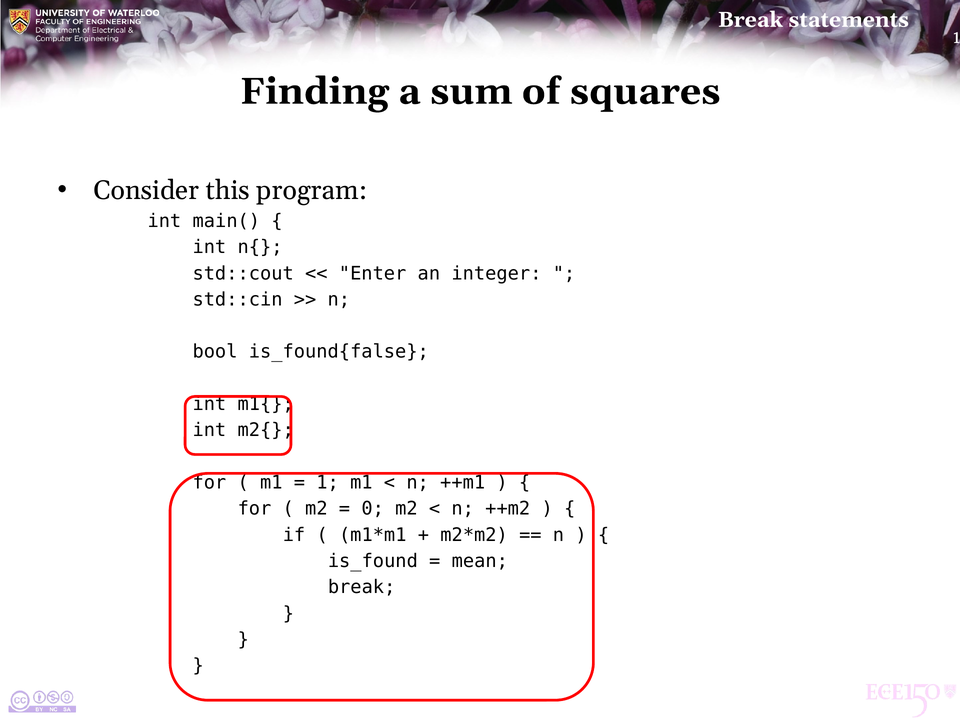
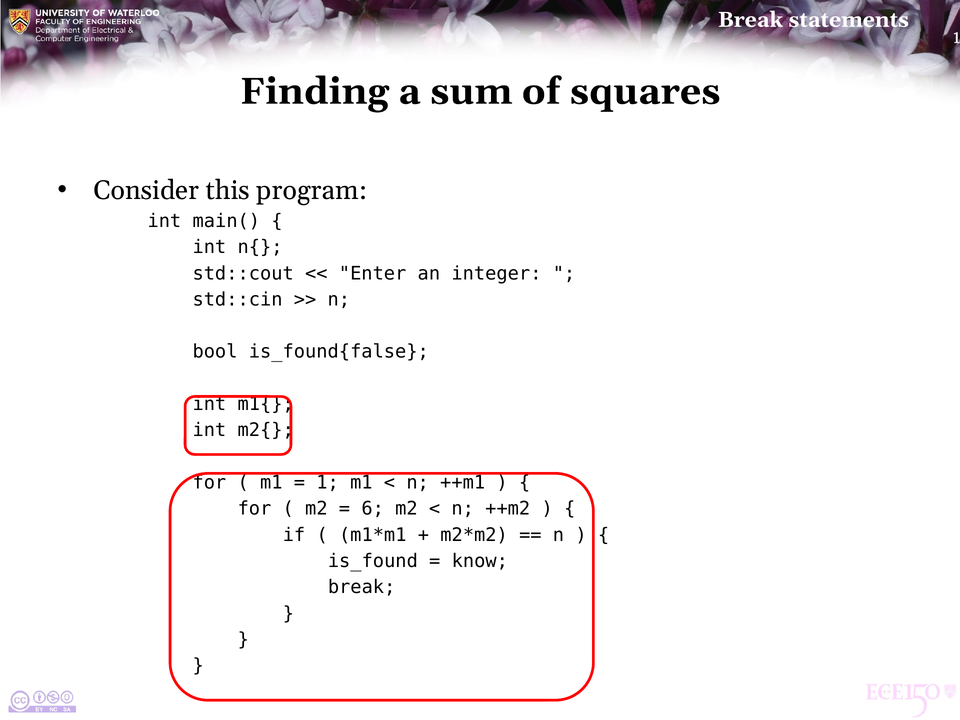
0: 0 -> 6
mean: mean -> know
